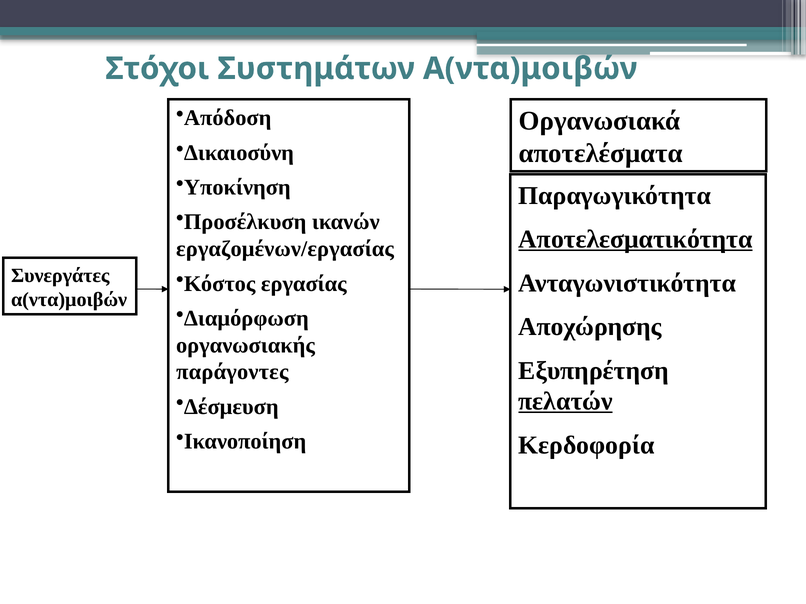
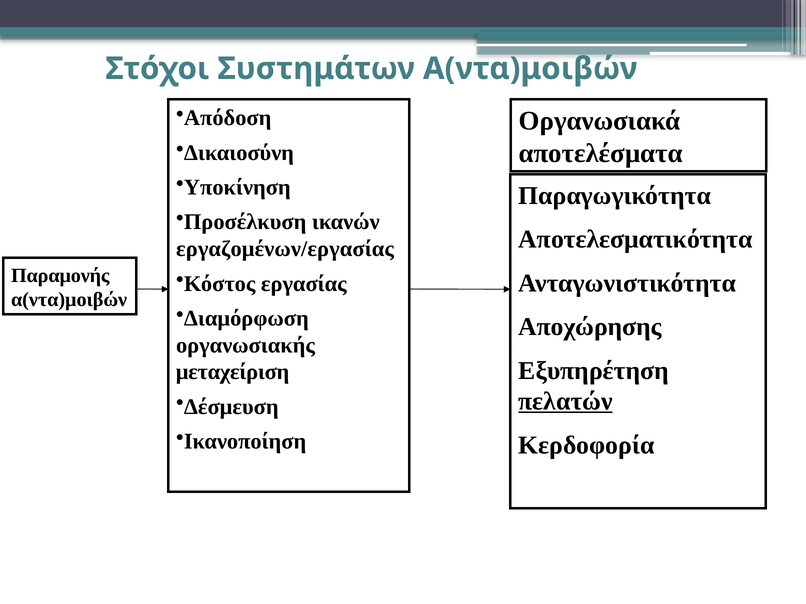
Αποτελεσματικότητα underline: present -> none
Συνεργάτες: Συνεργάτες -> Παραμονής
παράγοντες: παράγοντες -> μεταχείριση
